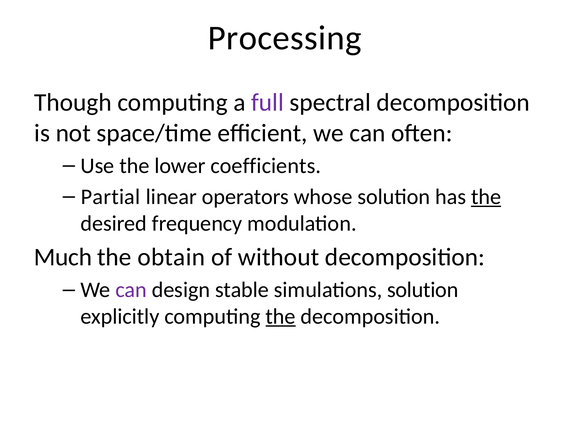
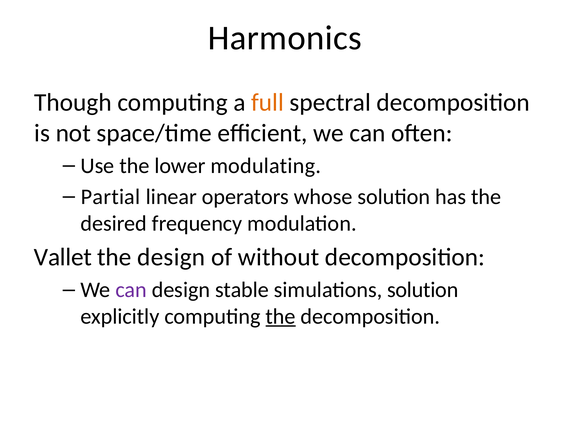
Processing: Processing -> Harmonics
full colour: purple -> orange
coefficients: coefficients -> modulating
the at (486, 197) underline: present -> none
Much: Much -> Vallet
the obtain: obtain -> design
